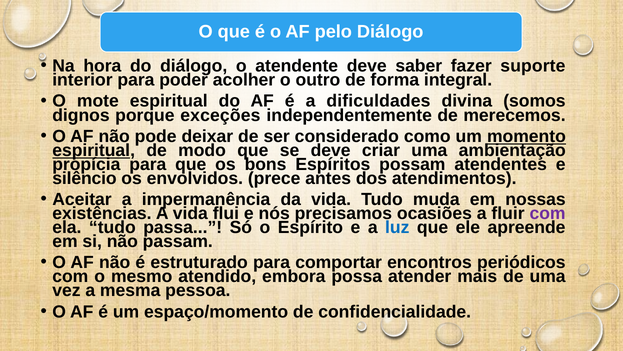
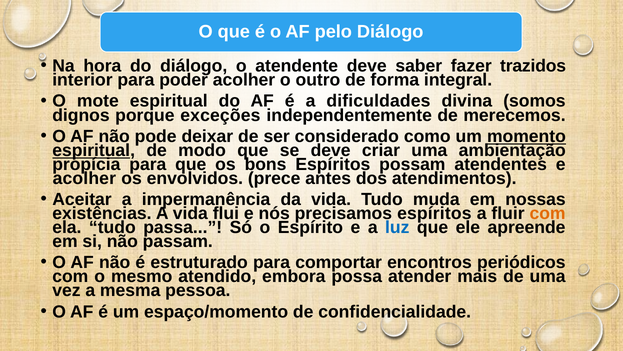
suporte: suporte -> trazidos
silêncio at (84, 178): silêncio -> acolher
precisamos ocasiões: ocasiões -> espíritos
com at (548, 213) colour: purple -> orange
